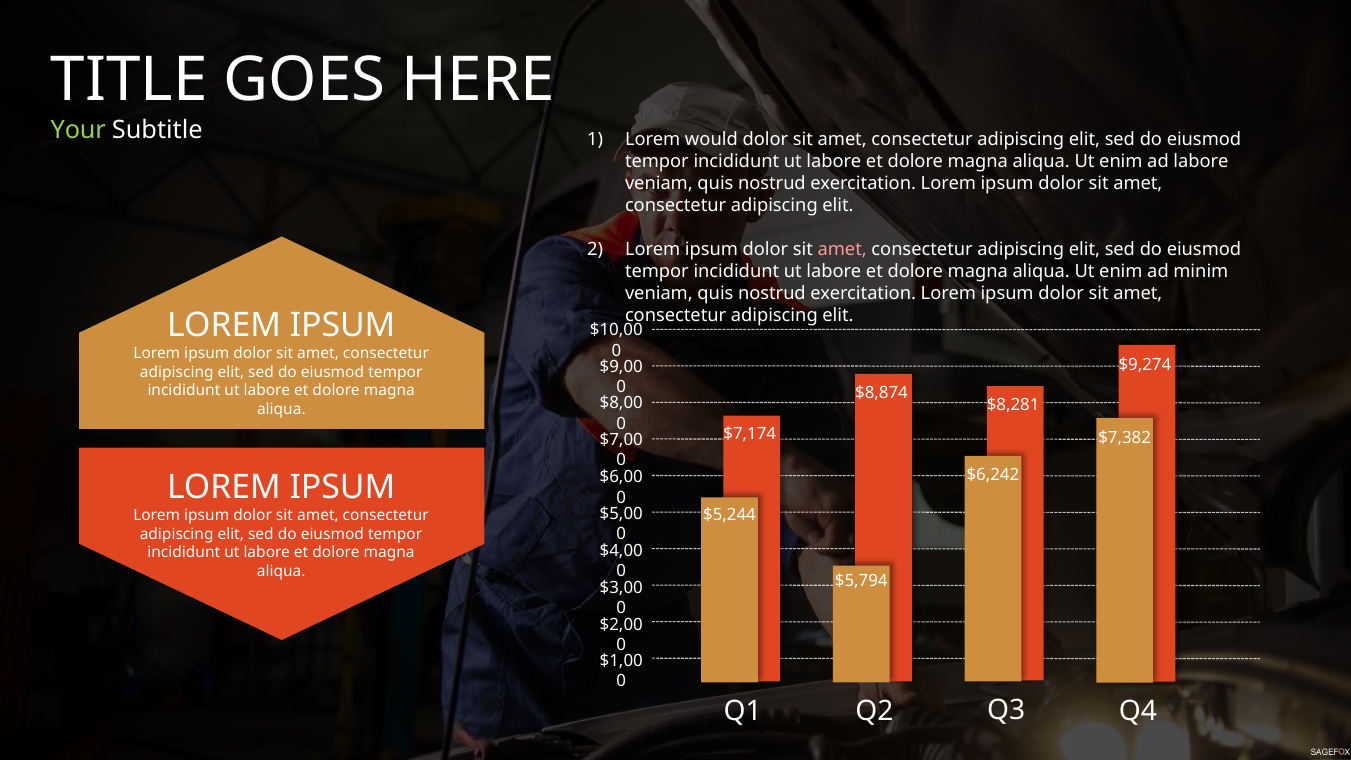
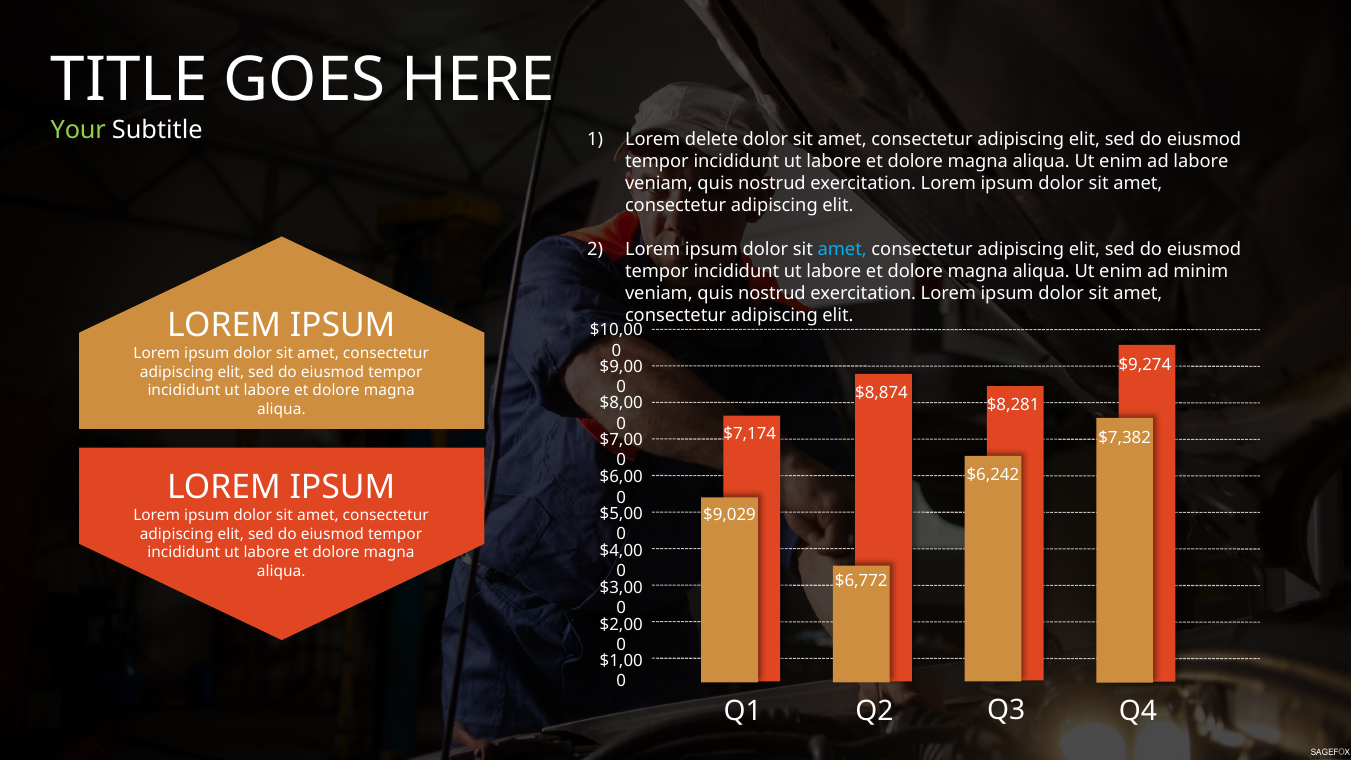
would: would -> delete
amet at (842, 250) colour: pink -> light blue
$5,244: $5,244 -> $9,029
$5,794: $5,794 -> $6,772
